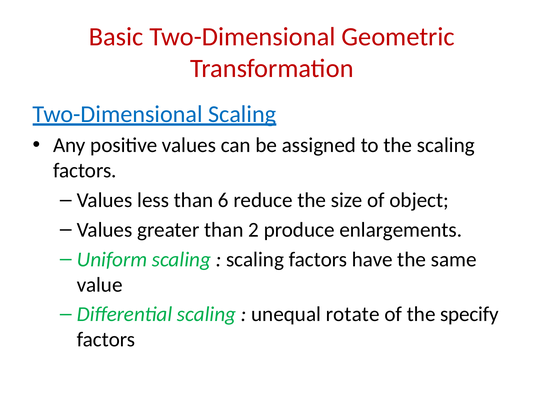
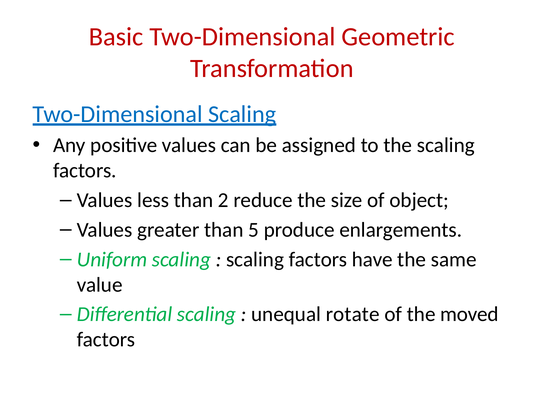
6: 6 -> 2
2: 2 -> 5
specify: specify -> moved
